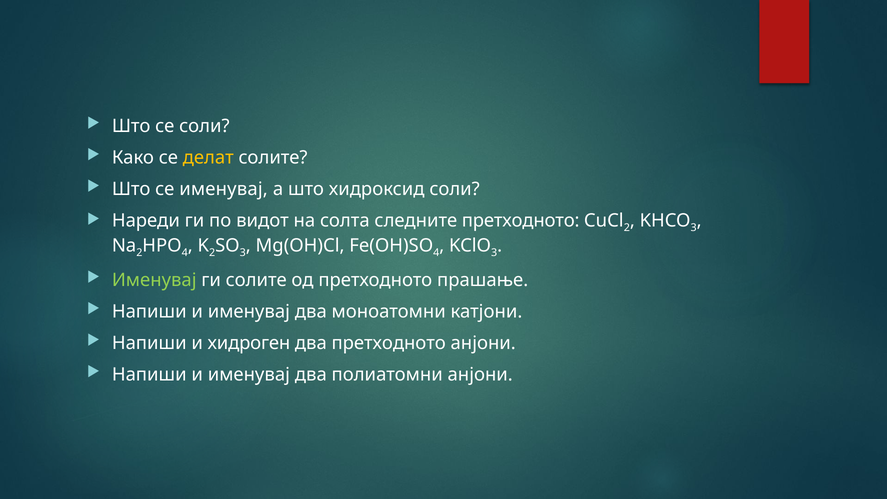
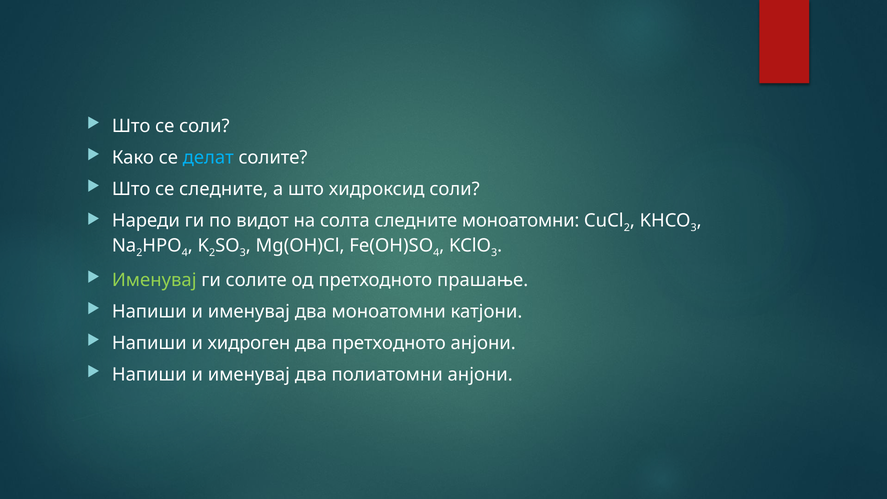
делат colour: yellow -> light blue
се именувај: именувај -> следните
следните претходното: претходното -> моноатомни
